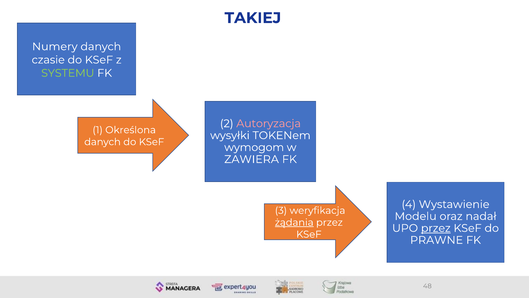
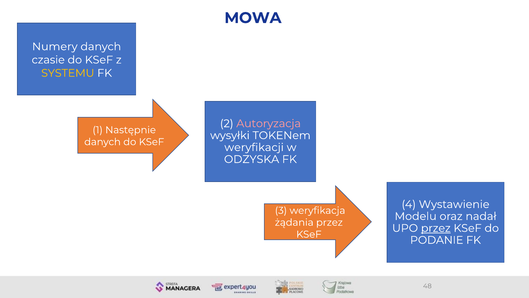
TAKIEJ: TAKIEJ -> MOWA
SYSTEMU colour: light green -> yellow
Określona: Określona -> Następnie
wymogom: wymogom -> weryfikacji
ZAWIERA: ZAWIERA -> ODZYSKA
żądania underline: present -> none
PRAWNE: PRAWNE -> PODANIE
